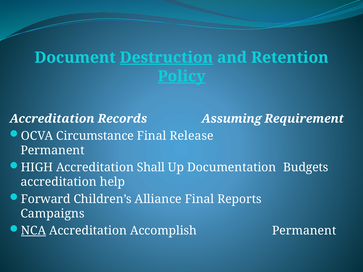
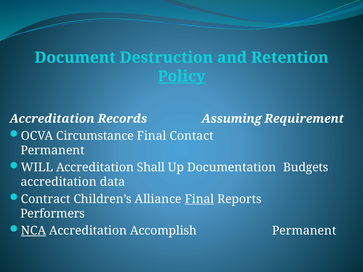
Destruction underline: present -> none
Release: Release -> Contact
HIGH: HIGH -> WILL
help: help -> data
Forward: Forward -> Contract
Final at (200, 199) underline: none -> present
Campaigns: Campaigns -> Performers
